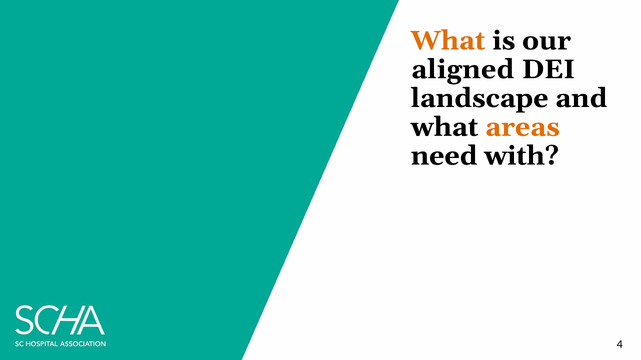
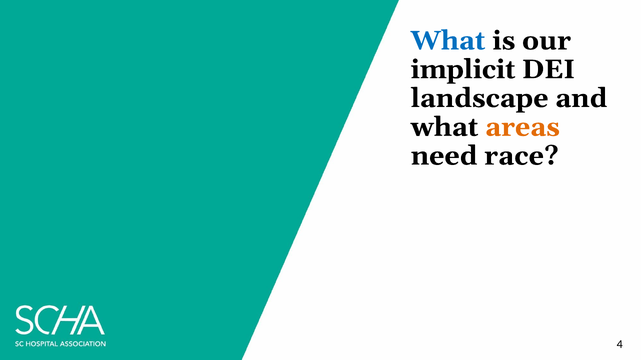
What at (448, 41) colour: orange -> blue
aligned: aligned -> implicit
with: with -> race
